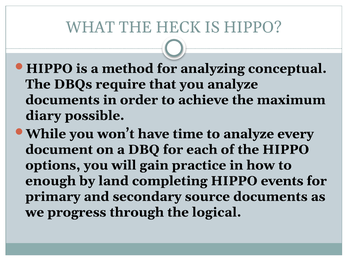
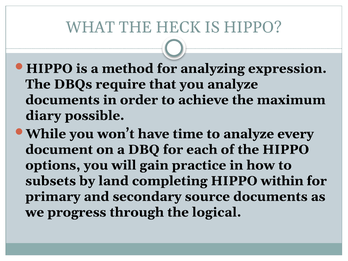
conceptual: conceptual -> expression
enough: enough -> subsets
events: events -> within
